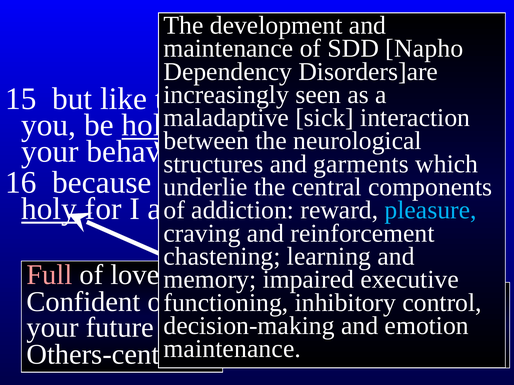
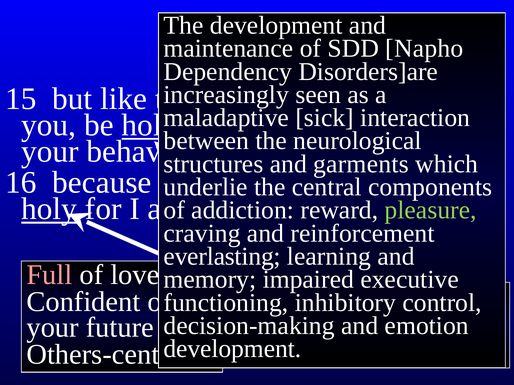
pleasure colour: light blue -> light green
chastening: chastening -> everlasting
maintenance at (232, 349): maintenance -> development
